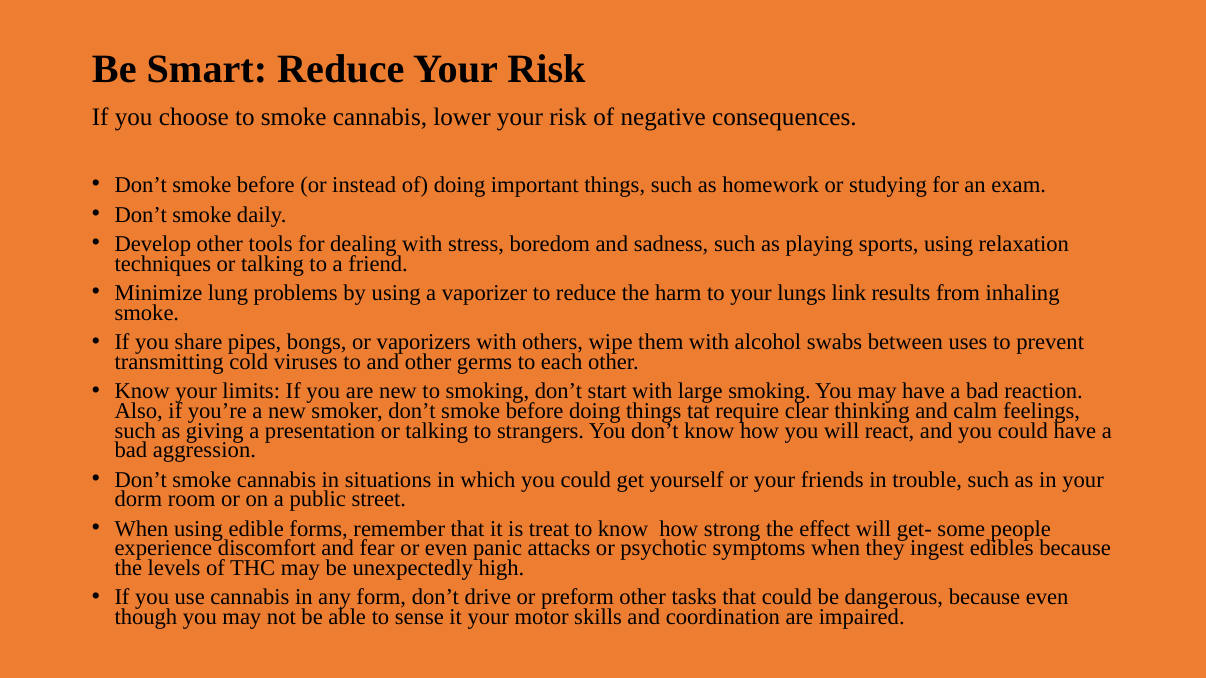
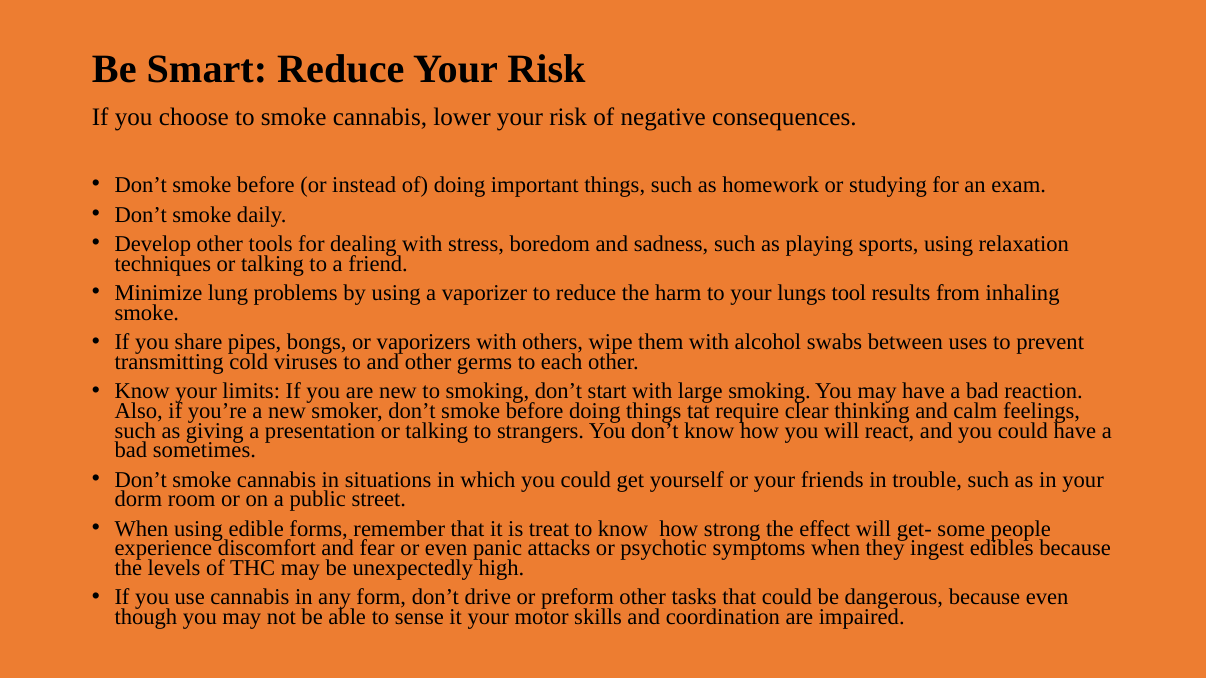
link: link -> tool
aggression: aggression -> sometimes
